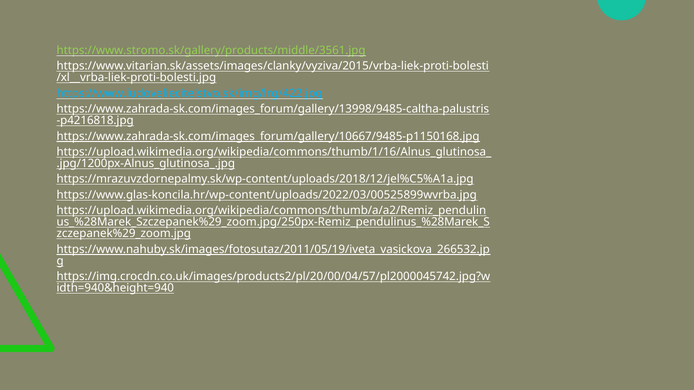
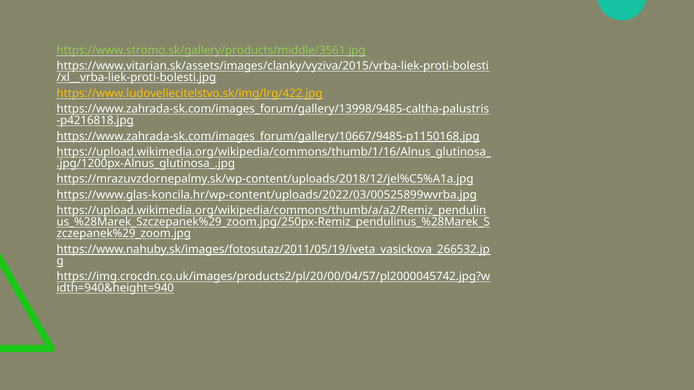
https://www.ludoveliecitelstvo.sk/img/lrg/422.jpg colour: light blue -> yellow
